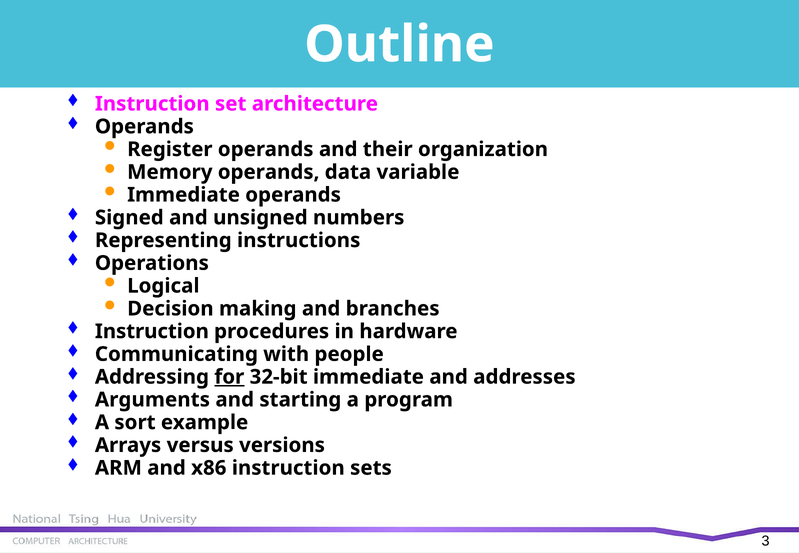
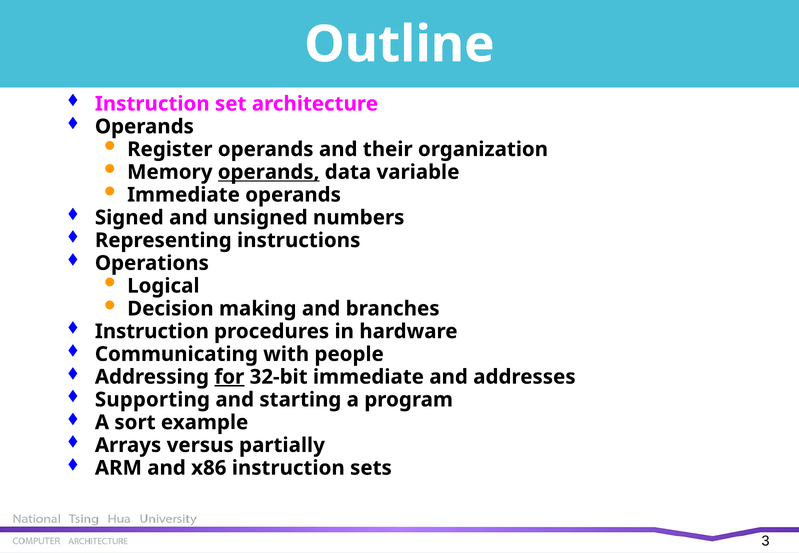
operands at (269, 172) underline: none -> present
Arguments: Arguments -> Supporting
versions: versions -> partially
